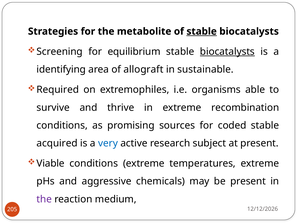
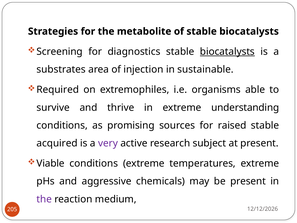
stable at (202, 31) underline: present -> none
equilibrium: equilibrium -> diagnostics
identifying: identifying -> substrates
allograft: allograft -> injection
recombination: recombination -> understanding
coded: coded -> raised
very colour: blue -> purple
